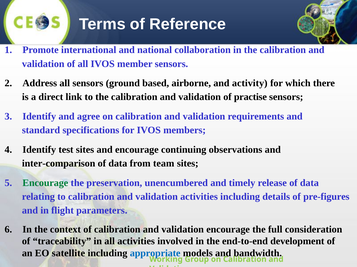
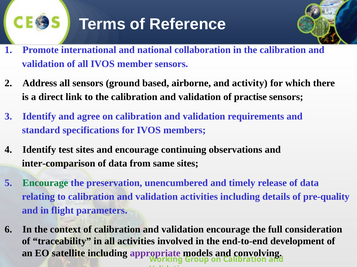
team: team -> same
pre-figures: pre-figures -> pre-quality
appropriate colour: blue -> purple
bandwidth: bandwidth -> convolving
